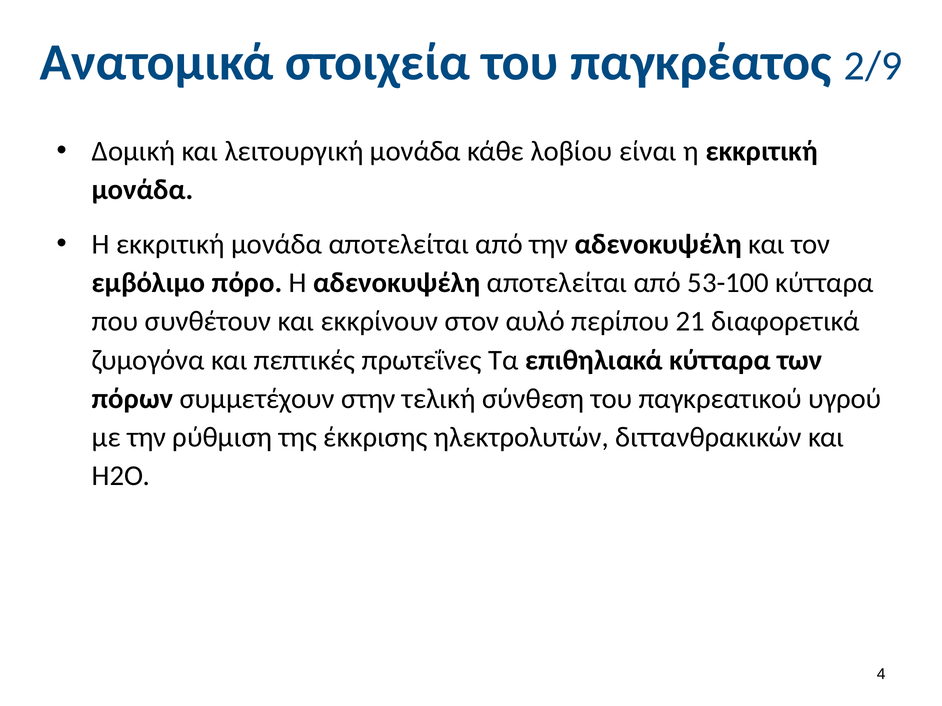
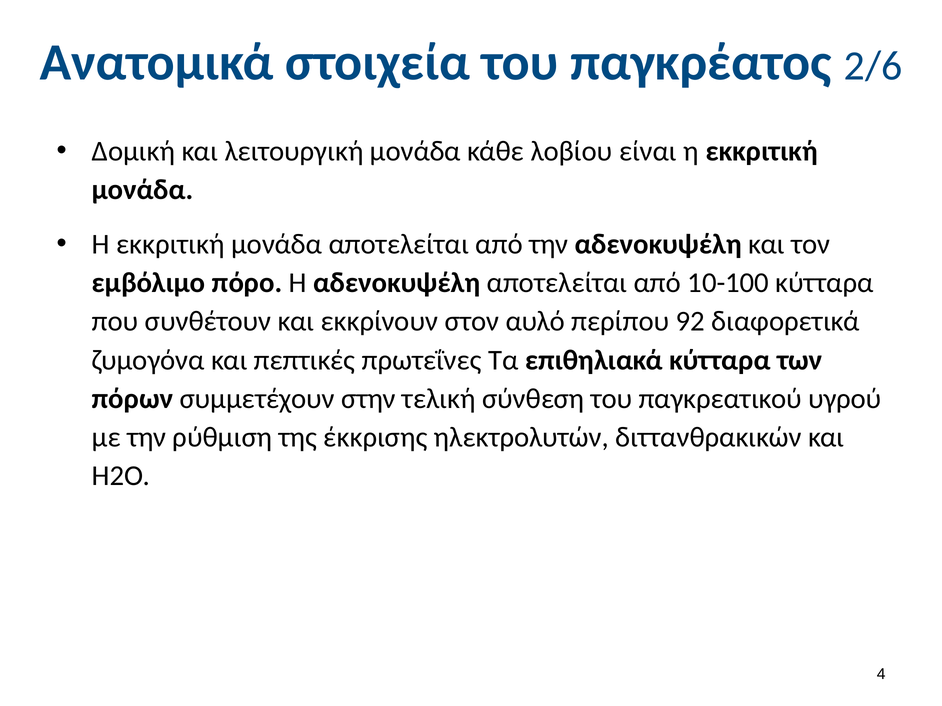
2/9: 2/9 -> 2/6
53-100: 53-100 -> 10-100
21: 21 -> 92
